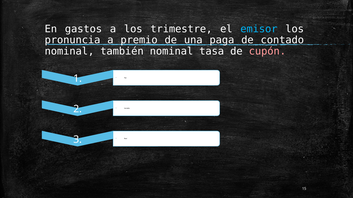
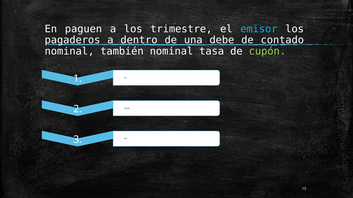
gastos: gastos -> paguen
pronuncia: pronuncia -> pagaderos
premio: premio -> dentro
paga: paga -> debe
cupón colour: pink -> light green
